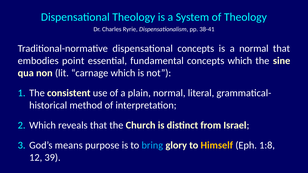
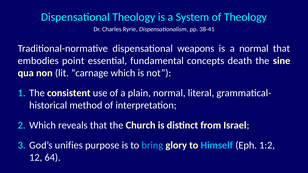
dispensational concepts: concepts -> weapons
concepts which: which -> death
means: means -> unifies
Himself colour: yellow -> light blue
1:8: 1:8 -> 1:2
39: 39 -> 64
